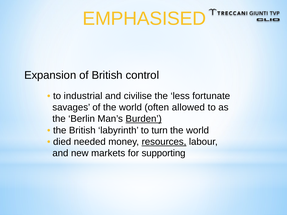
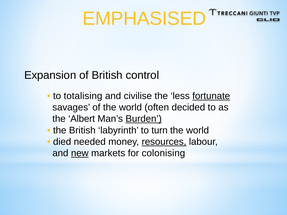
industrial: industrial -> totalising
fortunate underline: none -> present
allowed: allowed -> decided
Berlin: Berlin -> Albert
new underline: none -> present
supporting: supporting -> colonising
